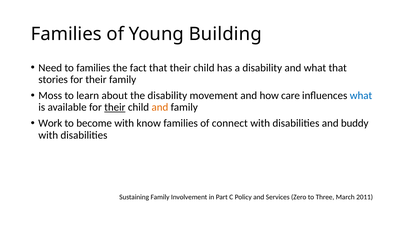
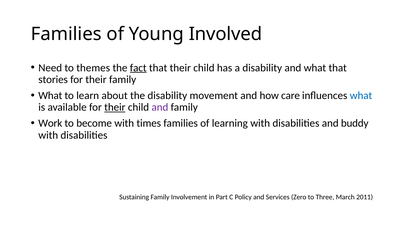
Building: Building -> Involved
to families: families -> themes
fact underline: none -> present
Moss at (50, 96): Moss -> What
and at (160, 107) colour: orange -> purple
know: know -> times
connect: connect -> learning
